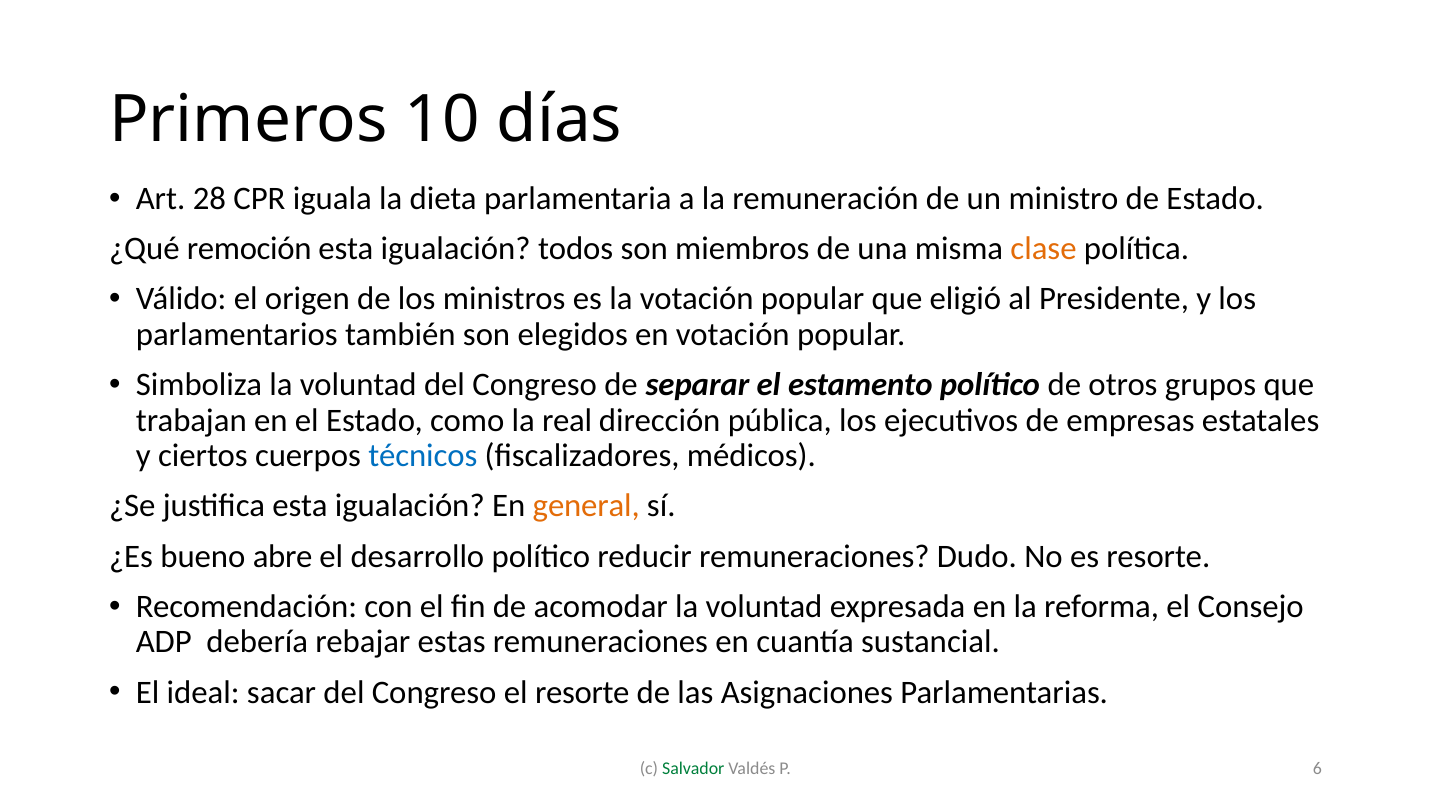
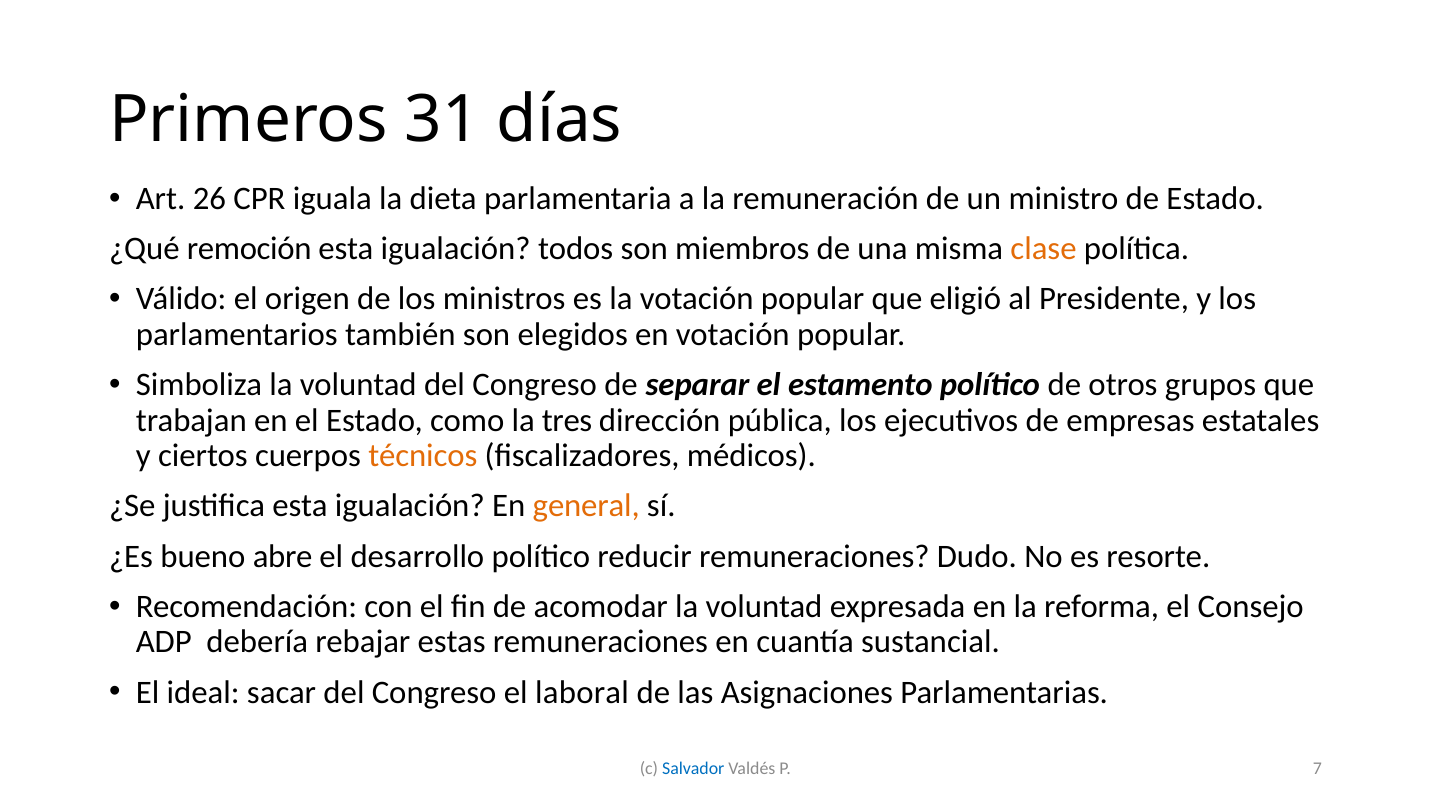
10: 10 -> 31
28: 28 -> 26
real: real -> tres
técnicos colour: blue -> orange
el resorte: resorte -> laboral
Salvador colour: green -> blue
6: 6 -> 7
